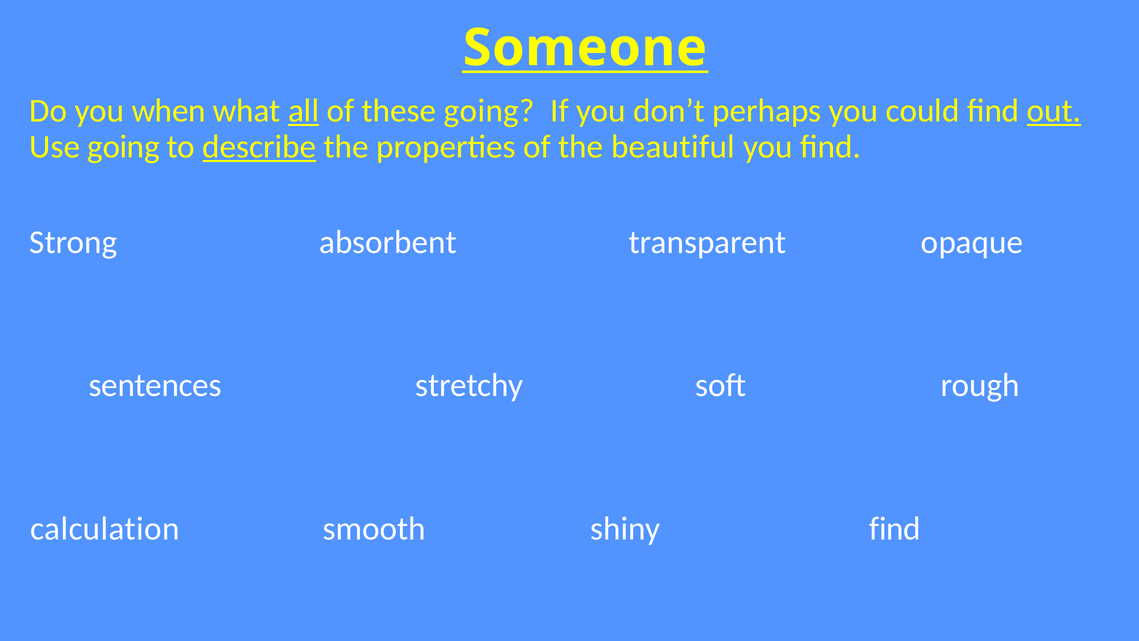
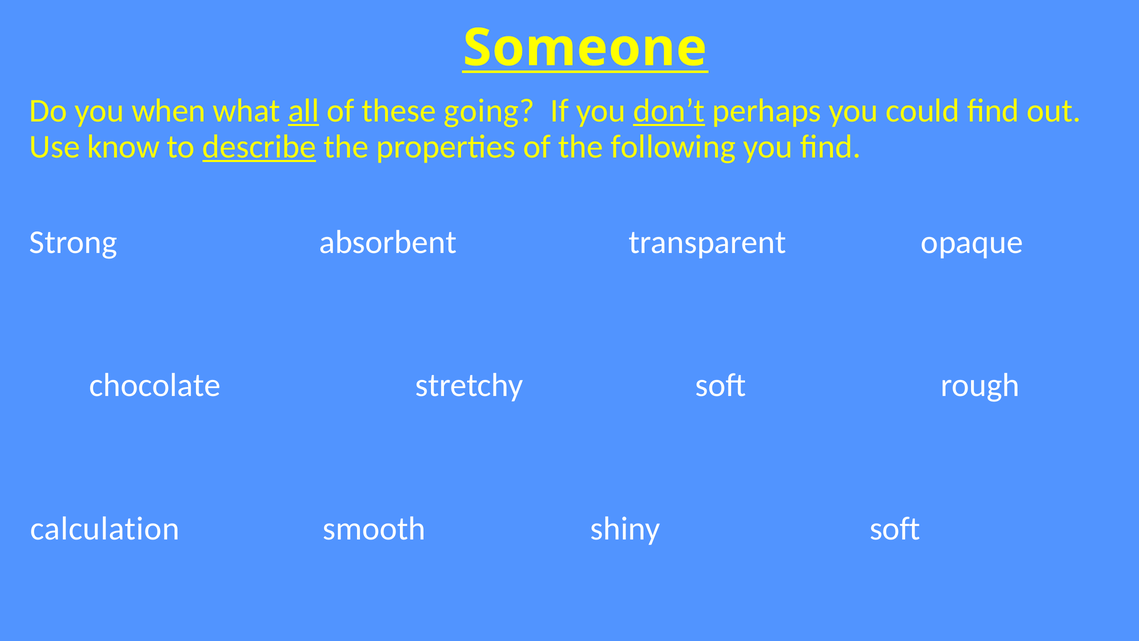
don’t underline: none -> present
out underline: present -> none
Use going: going -> know
beautiful: beautiful -> following
sentences: sentences -> chocolate
shiny find: find -> soft
